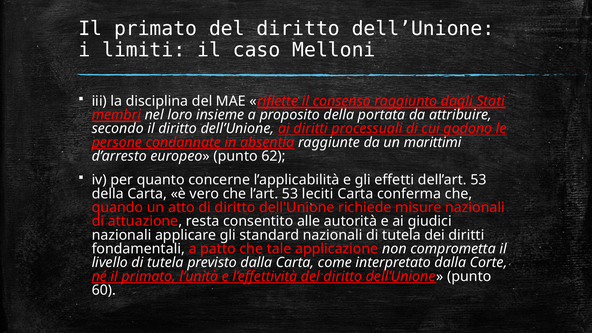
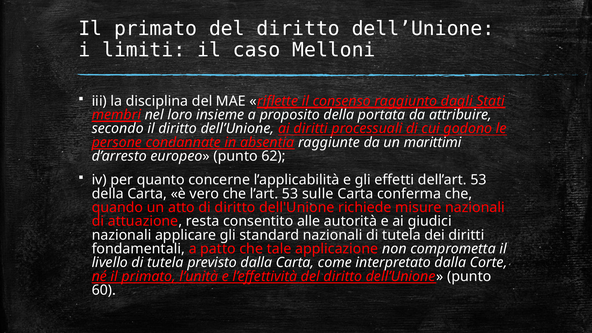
leciti: leciti -> sulle
